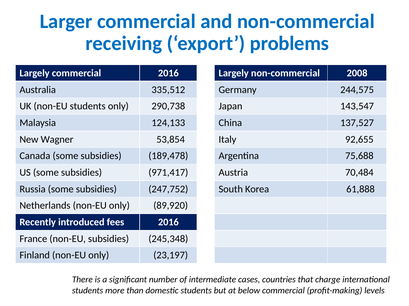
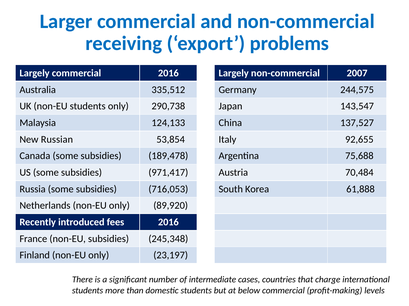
2008: 2008 -> 2007
Wagner: Wagner -> Russian
247,752: 247,752 -> 716,053
